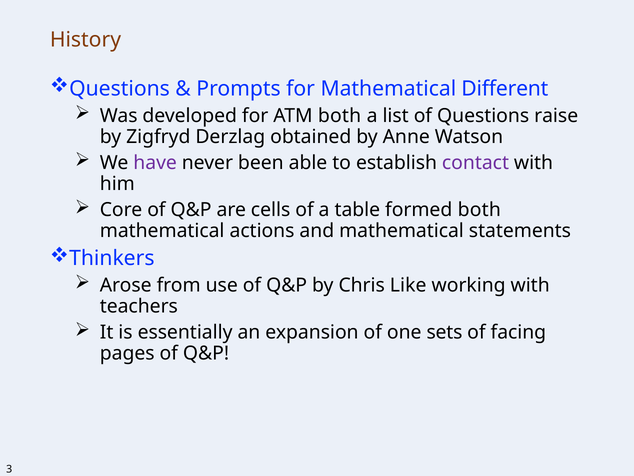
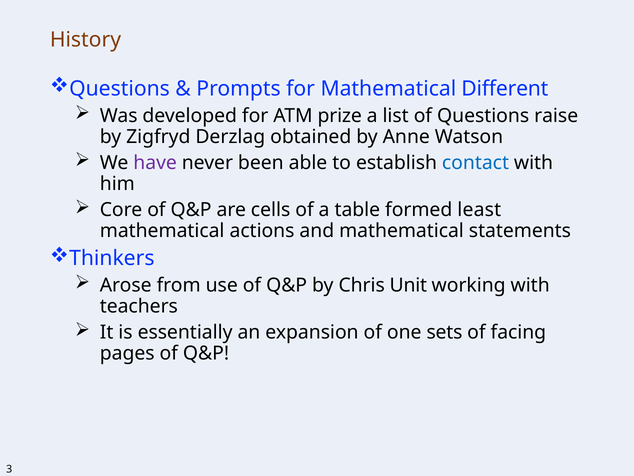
ATM both: both -> prize
contact colour: purple -> blue
formed both: both -> least
Like: Like -> Unit
